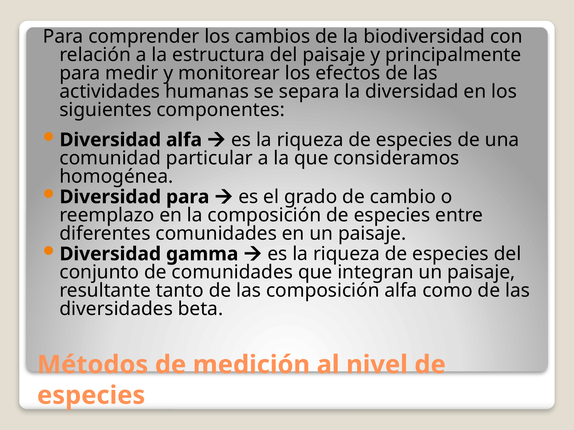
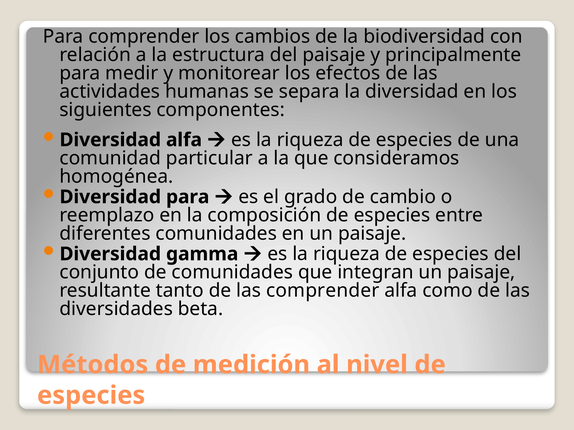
las composición: composición -> comprender
